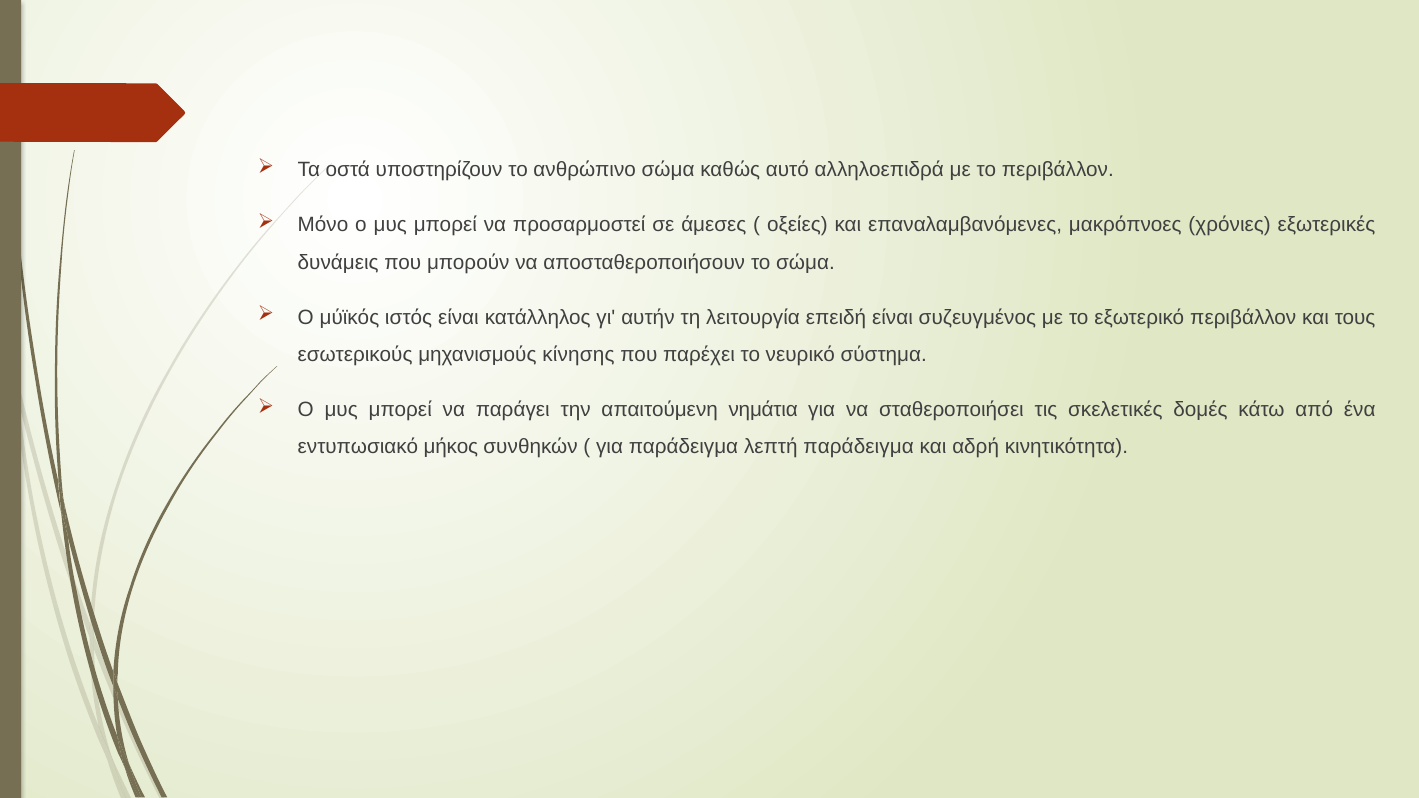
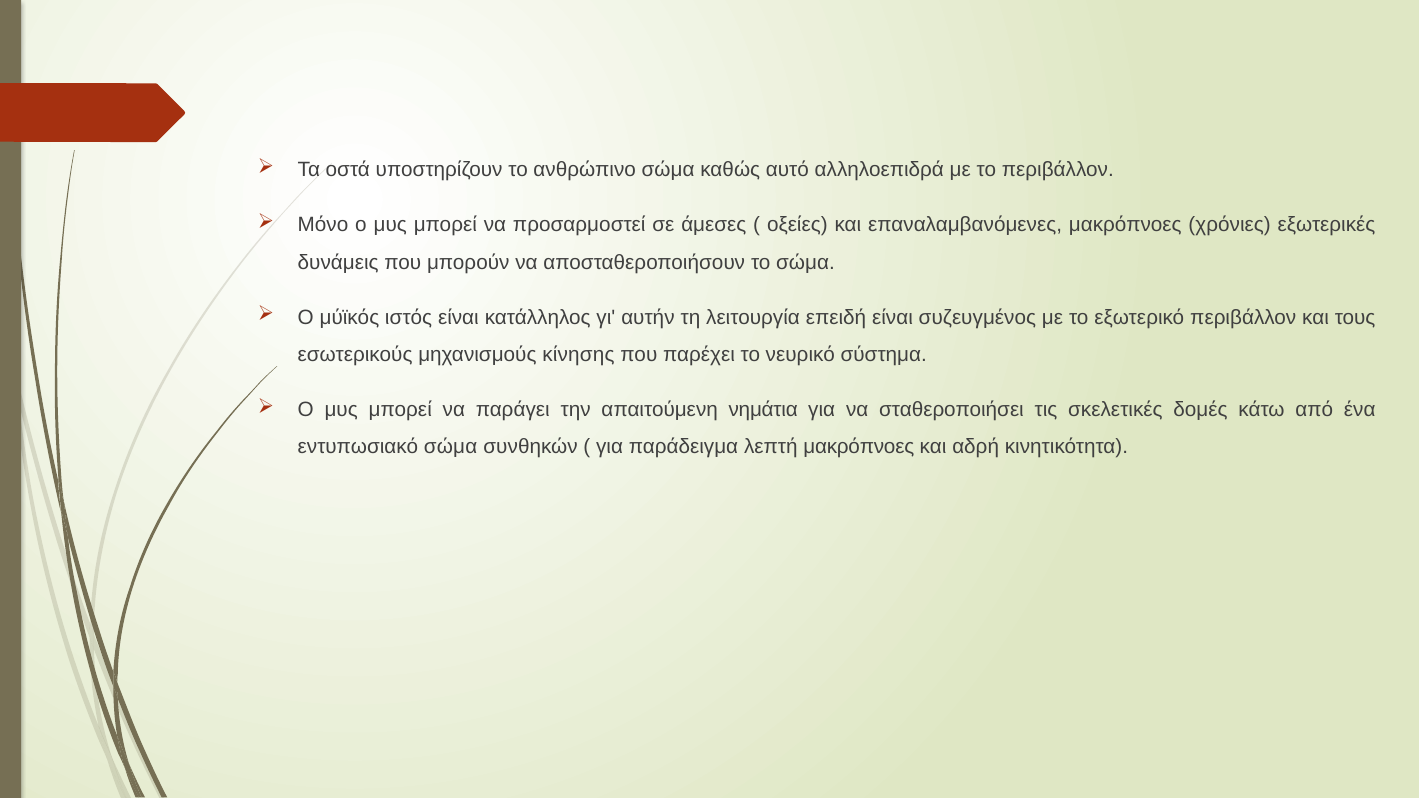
εντυπωσιακό μήκος: μήκος -> σώμα
λεπτή παράδειγμα: παράδειγμα -> μακρόπνοες
